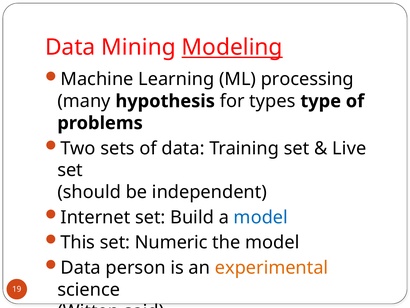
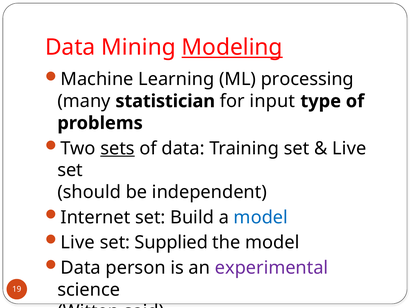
hypothesis: hypothesis -> statistician
types: types -> input
sets underline: none -> present
This at (78, 242): This -> Live
Numeric: Numeric -> Supplied
experimental colour: orange -> purple
